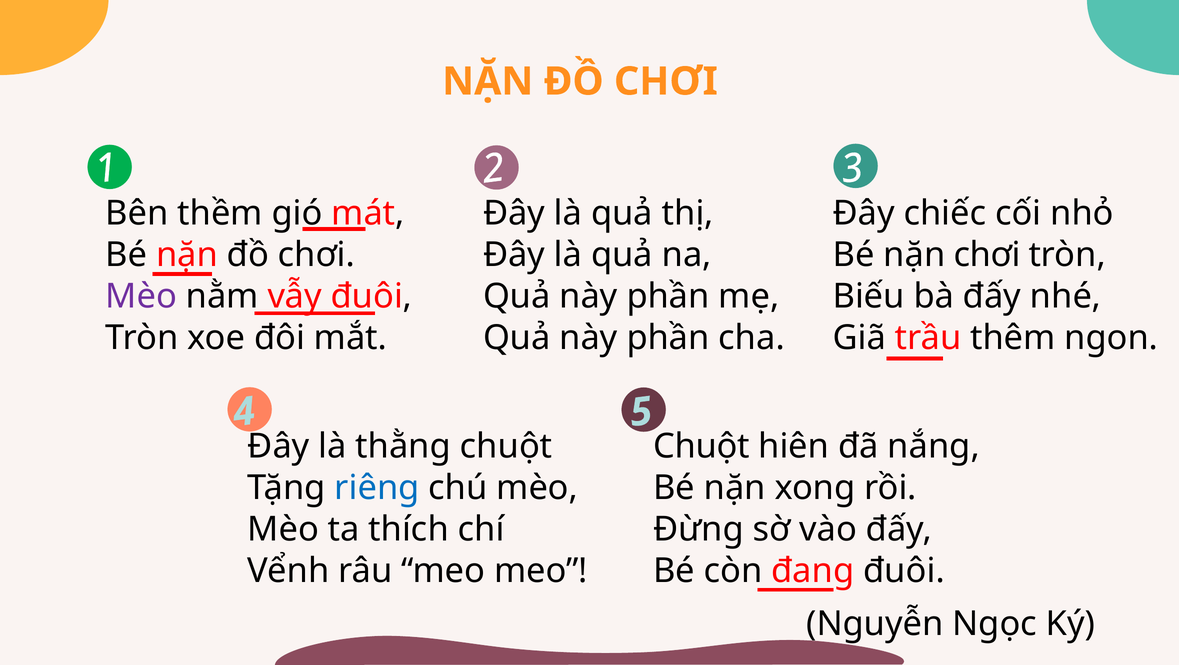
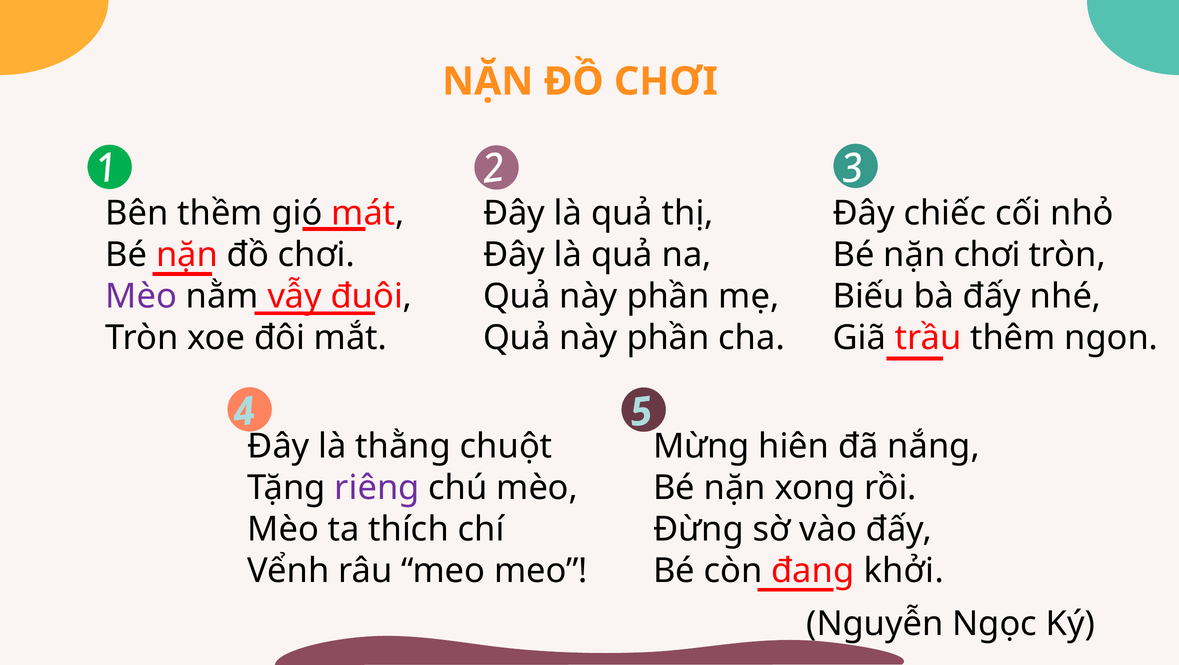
Chuột at (701, 446): Chuột -> Mừng
riêng colour: blue -> purple
đuôi at (904, 571): đuôi -> khởi
